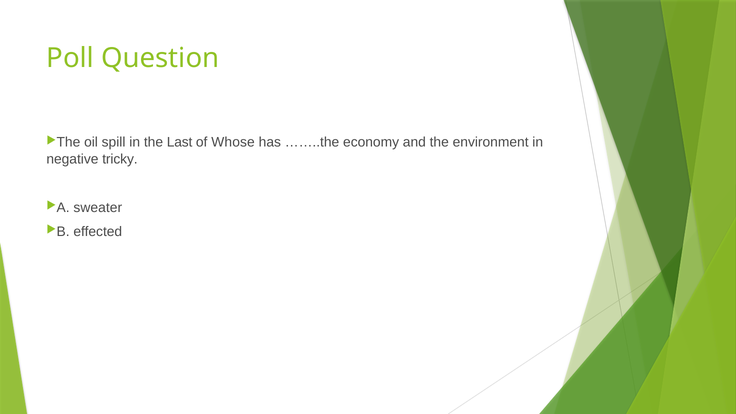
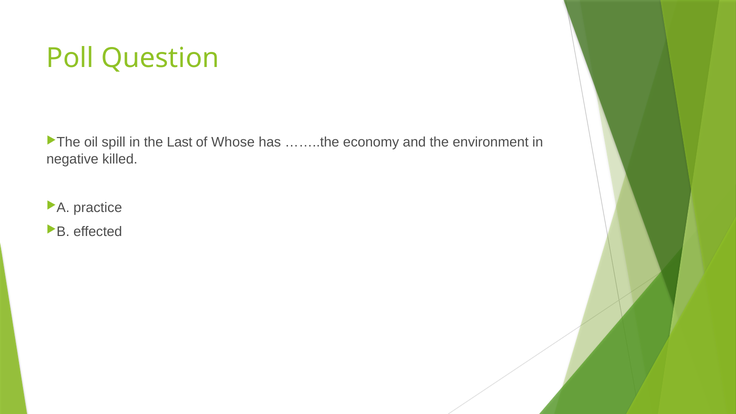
tricky: tricky -> killed
sweater: sweater -> practice
